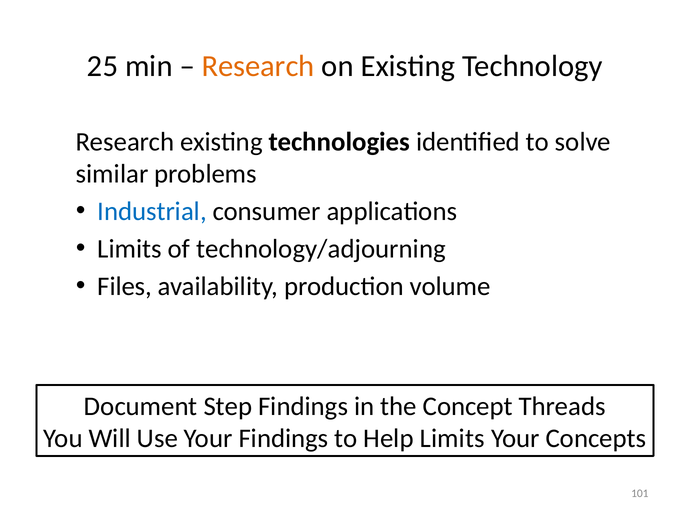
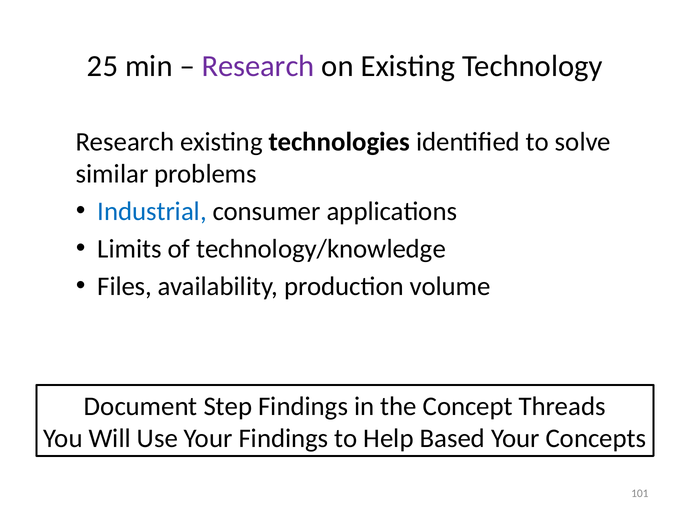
Research at (258, 66) colour: orange -> purple
technology/adjourning: technology/adjourning -> technology/knowledge
Help Limits: Limits -> Based
